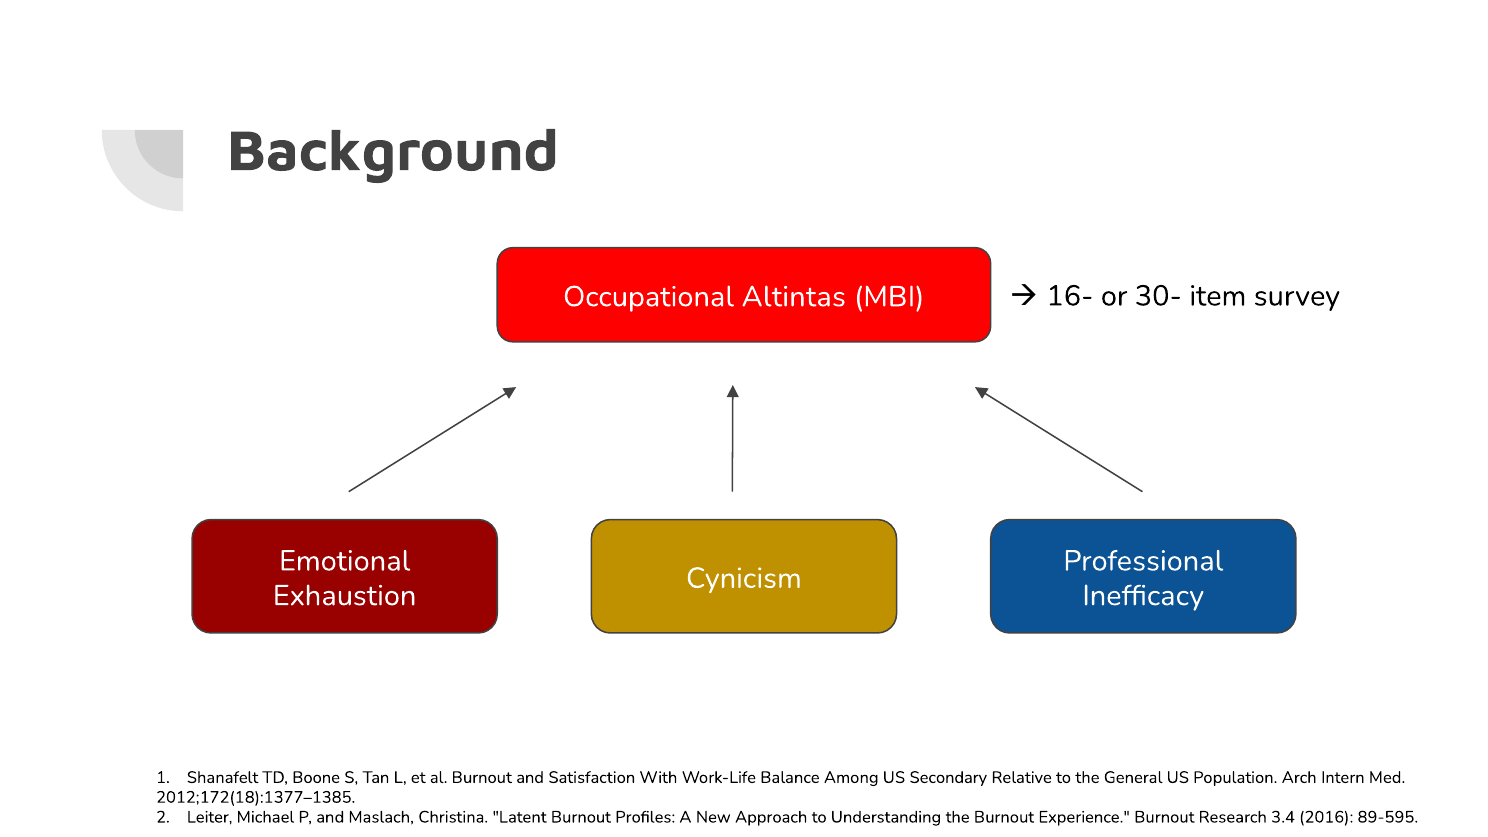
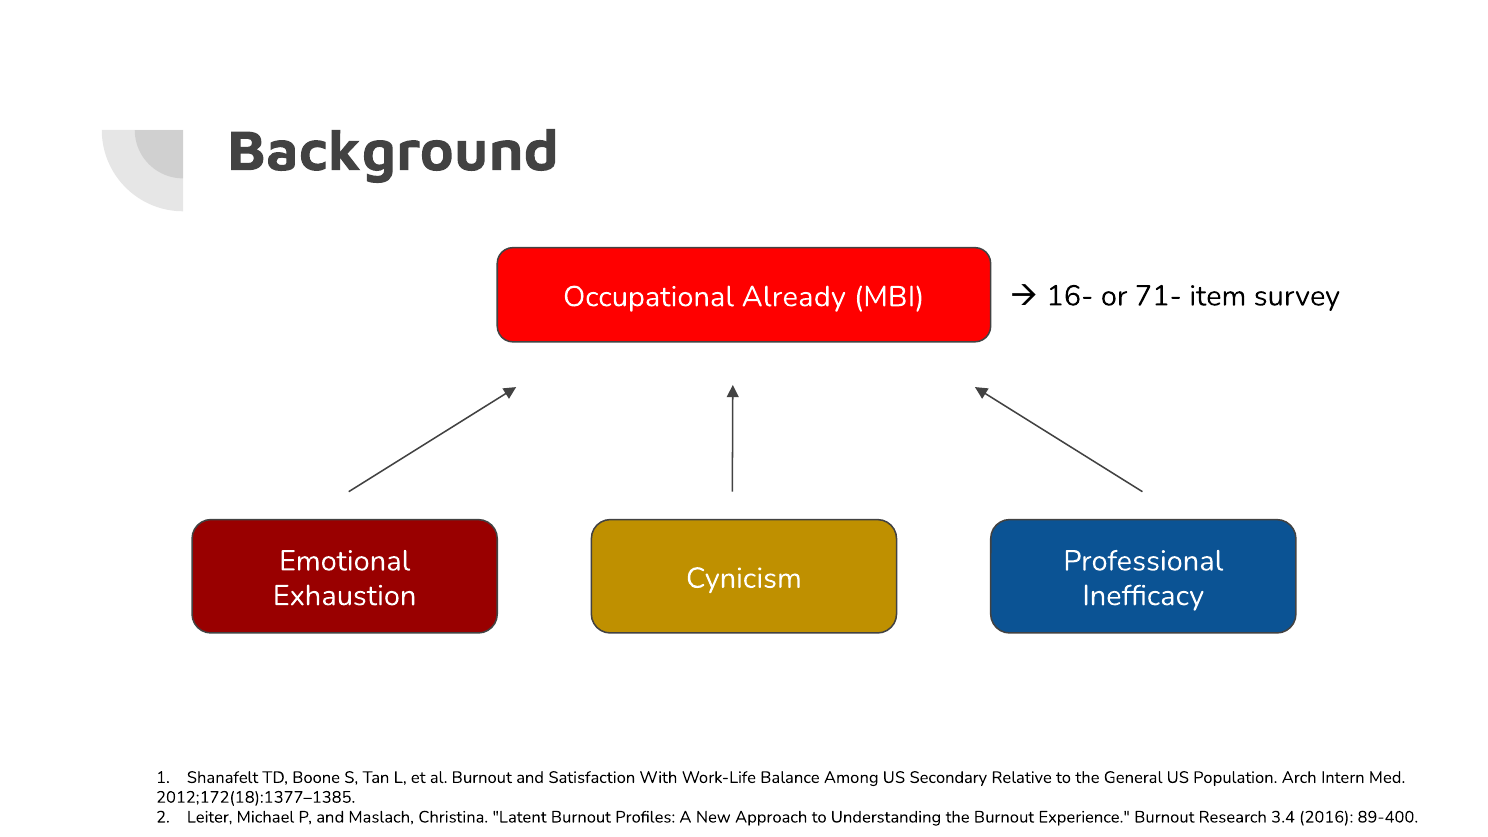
Altintas: Altintas -> Already
30-: 30- -> 71-
89-595: 89-595 -> 89-400
